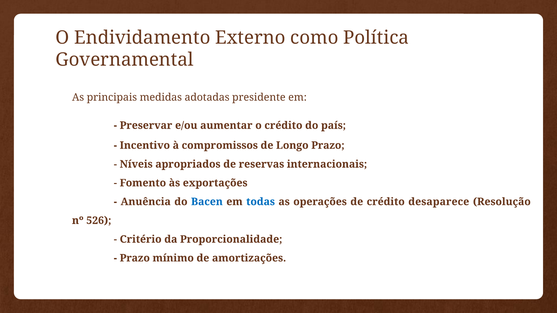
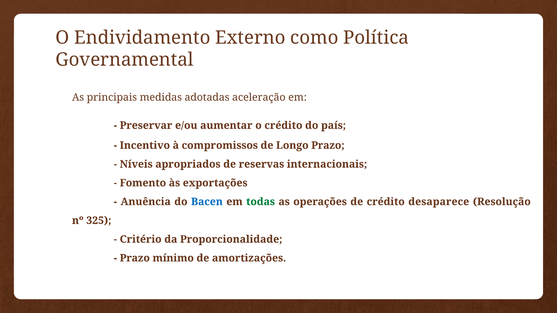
presidente: presidente -> aceleração
todas colour: blue -> green
526: 526 -> 325
